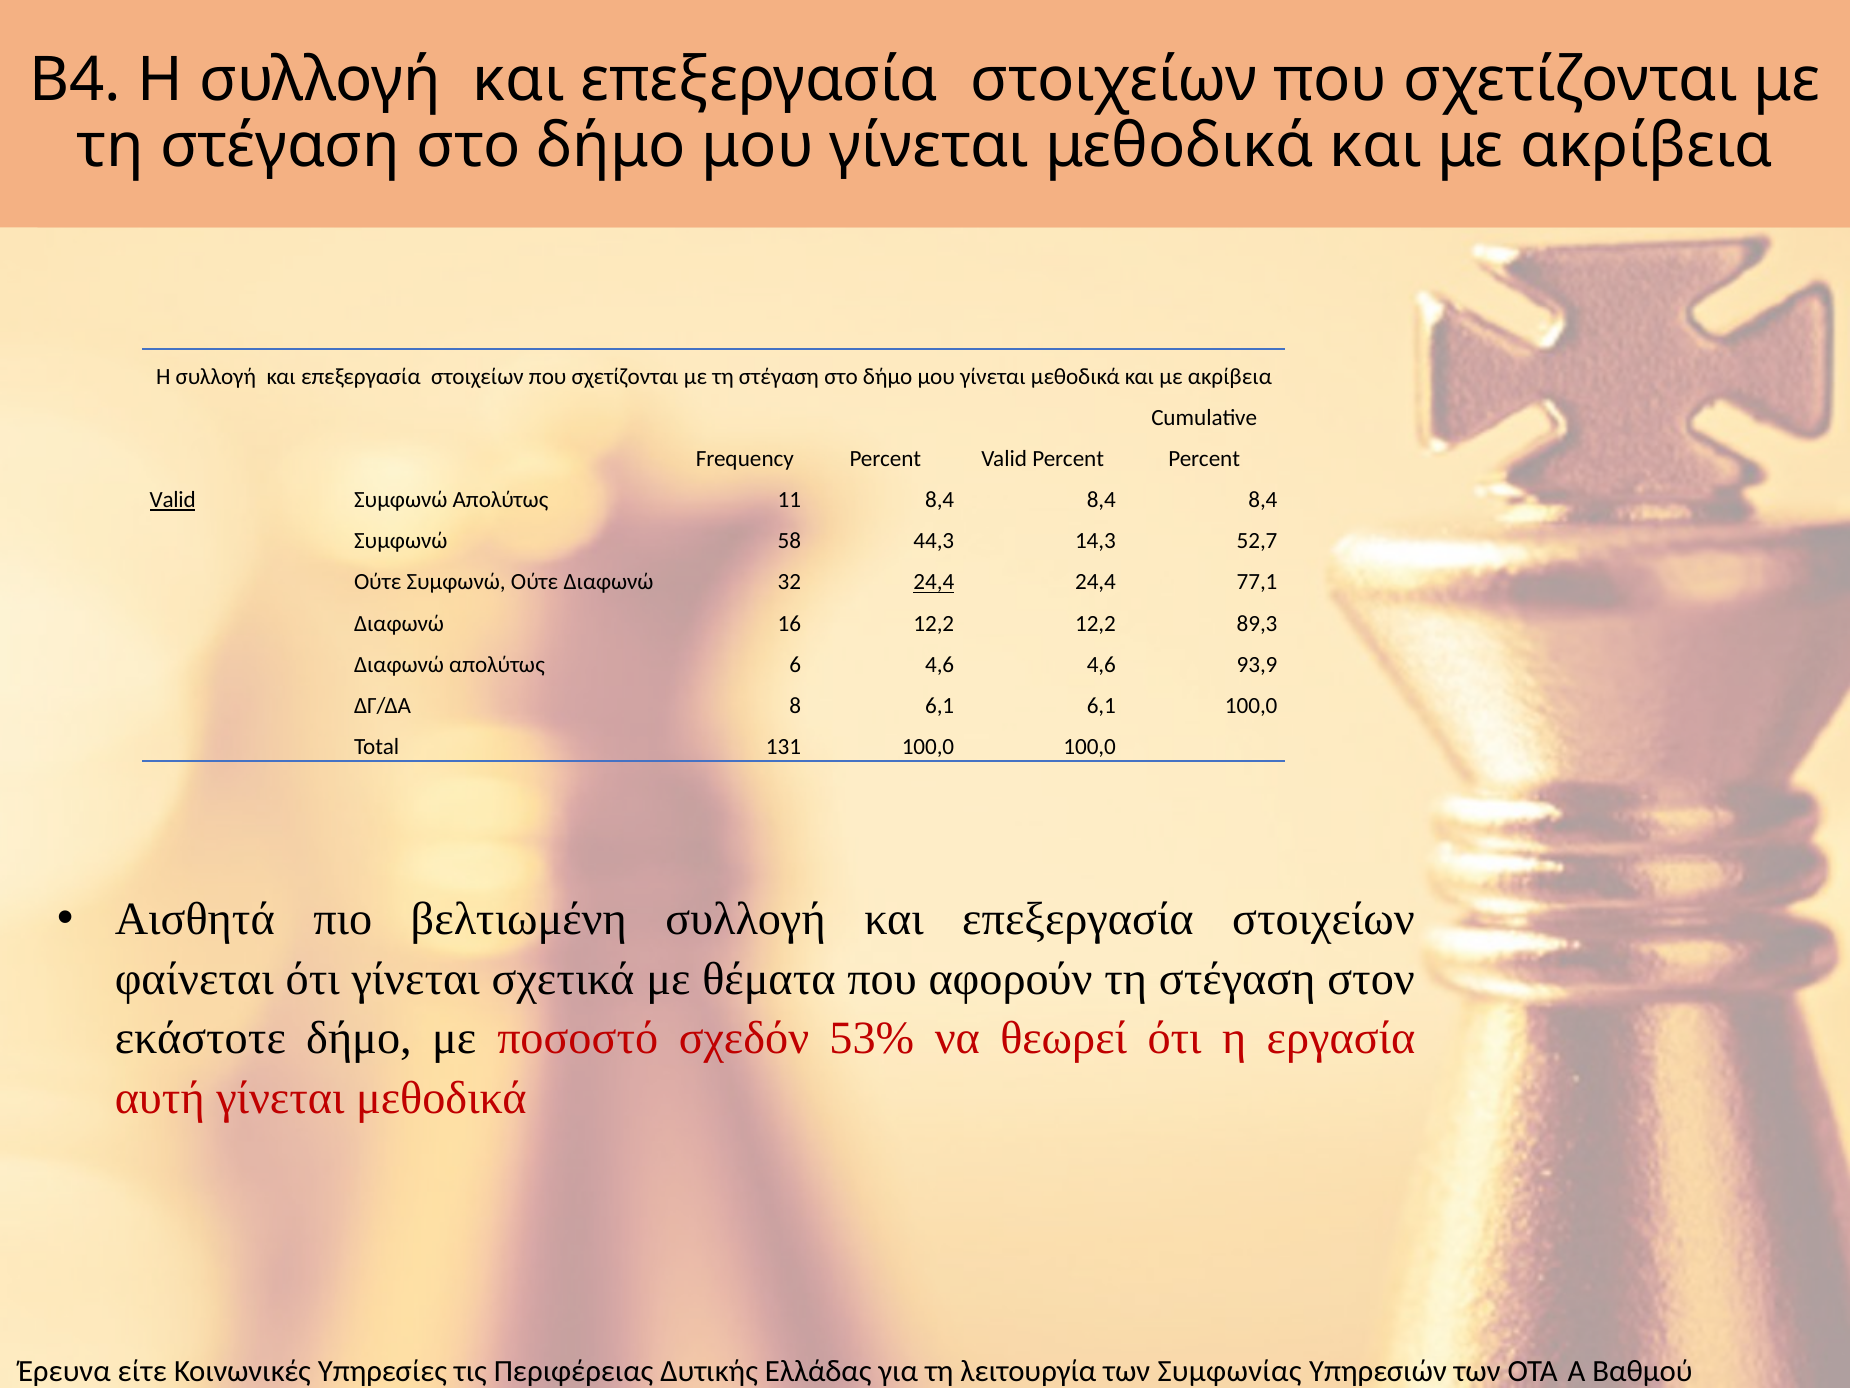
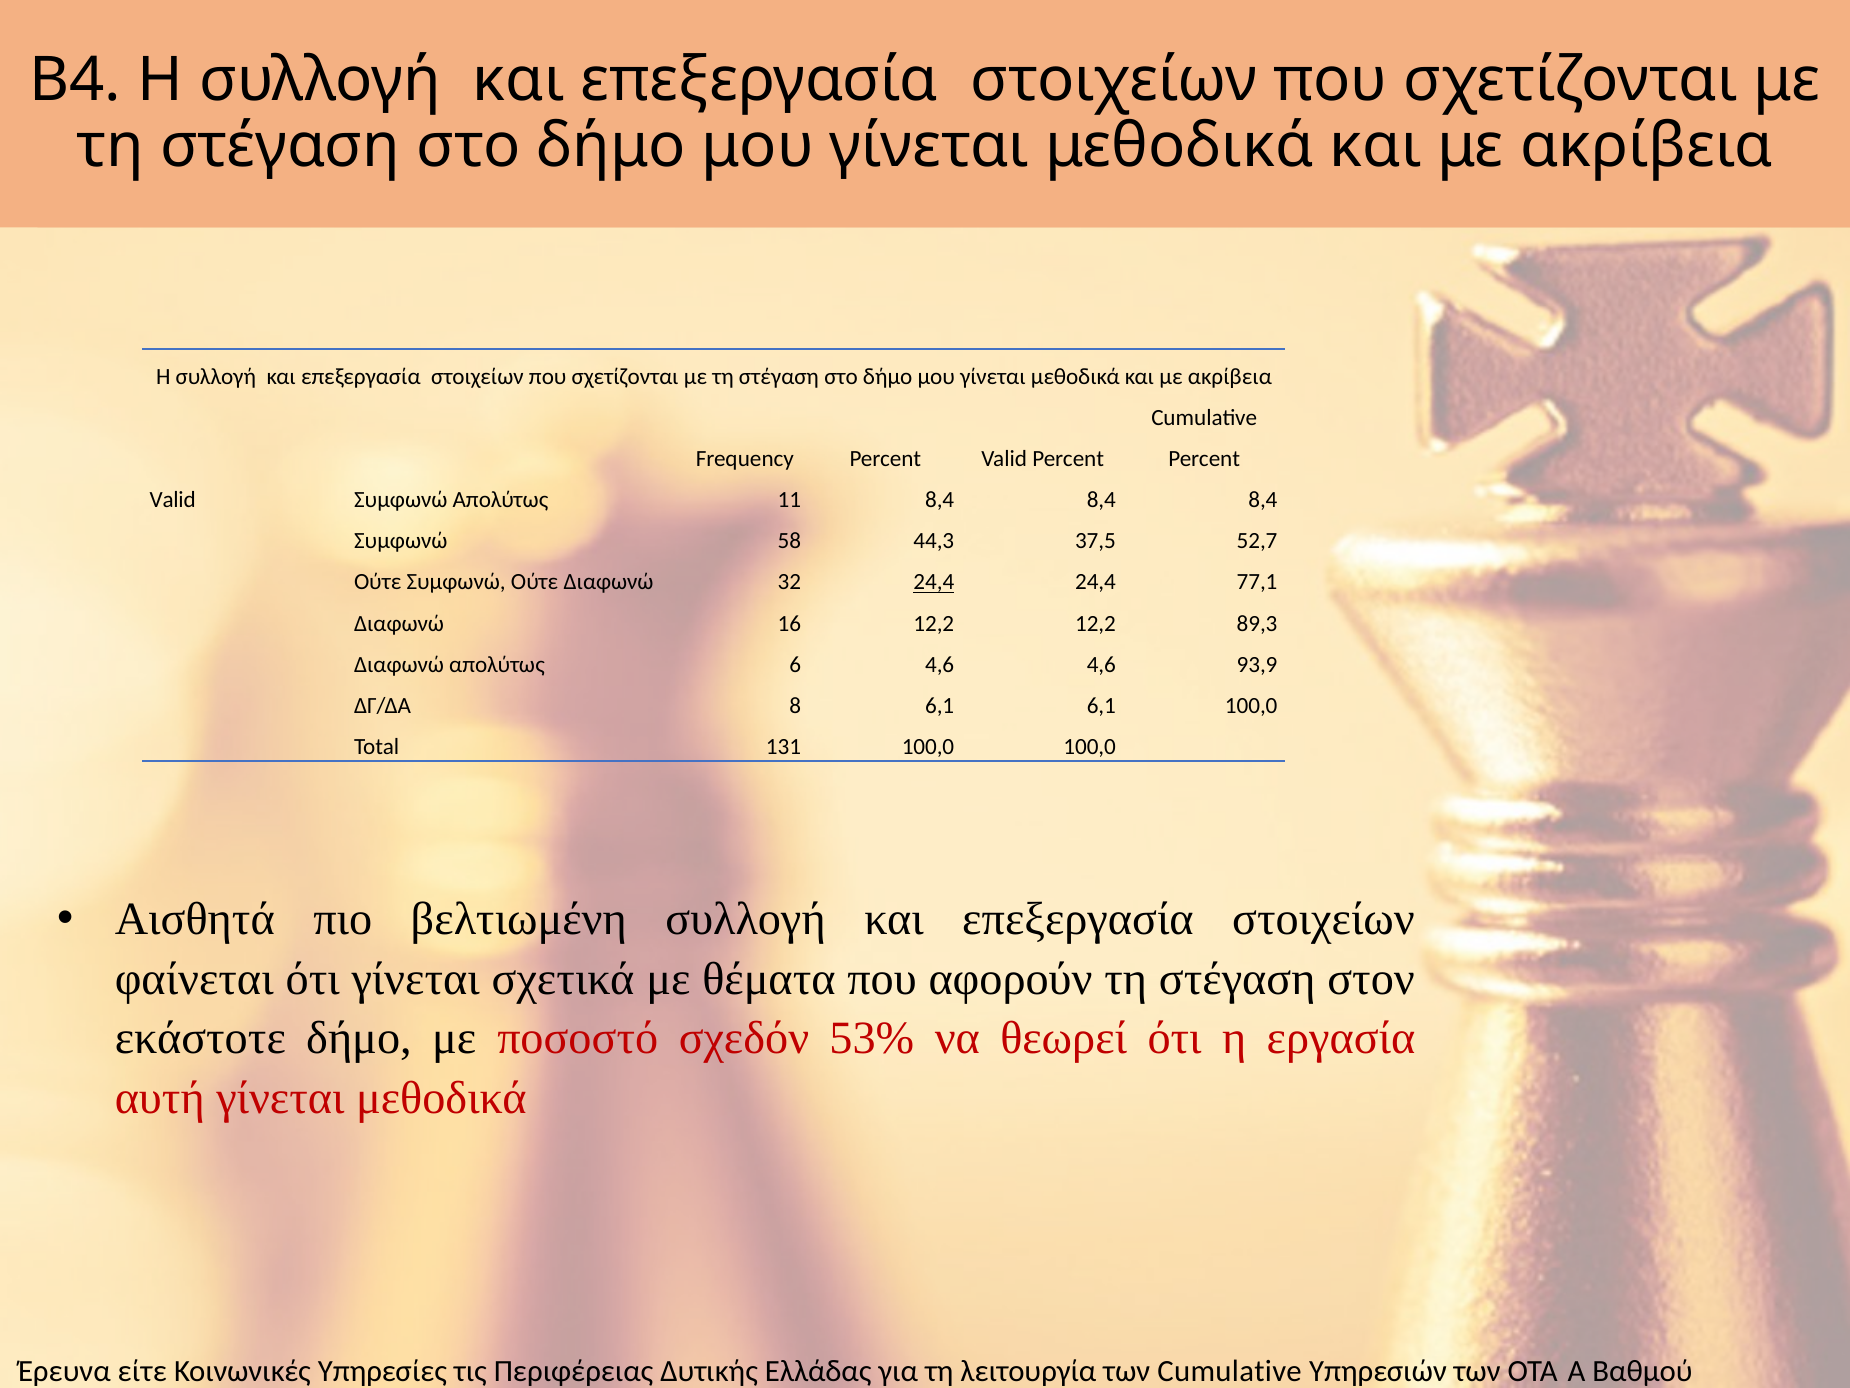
Valid at (173, 500) underline: present -> none
14,3: 14,3 -> 37,5
των Συμφωνίας: Συμφωνίας -> Cumulative
